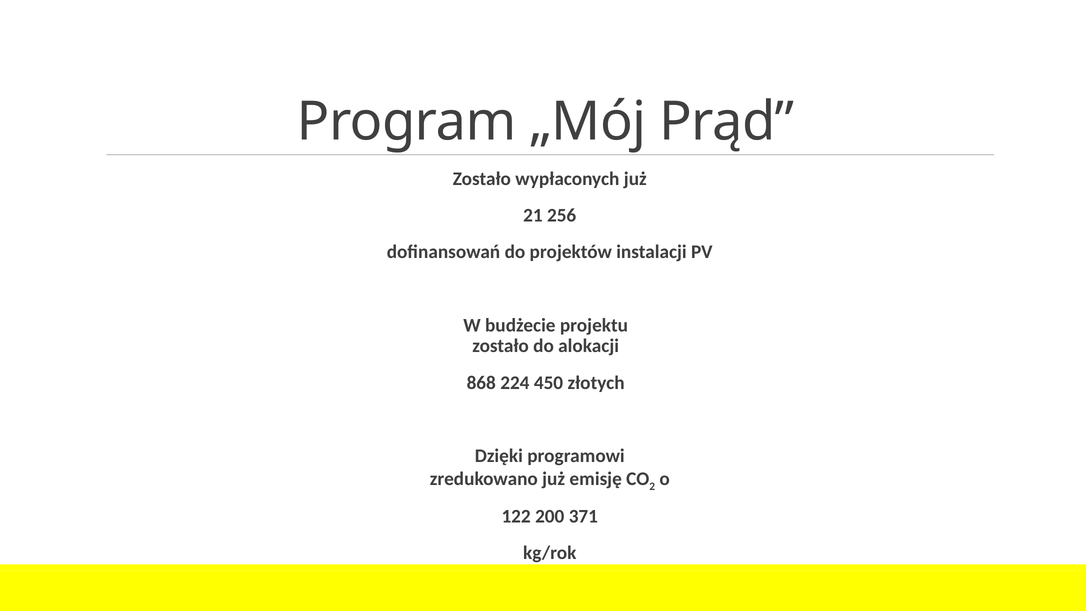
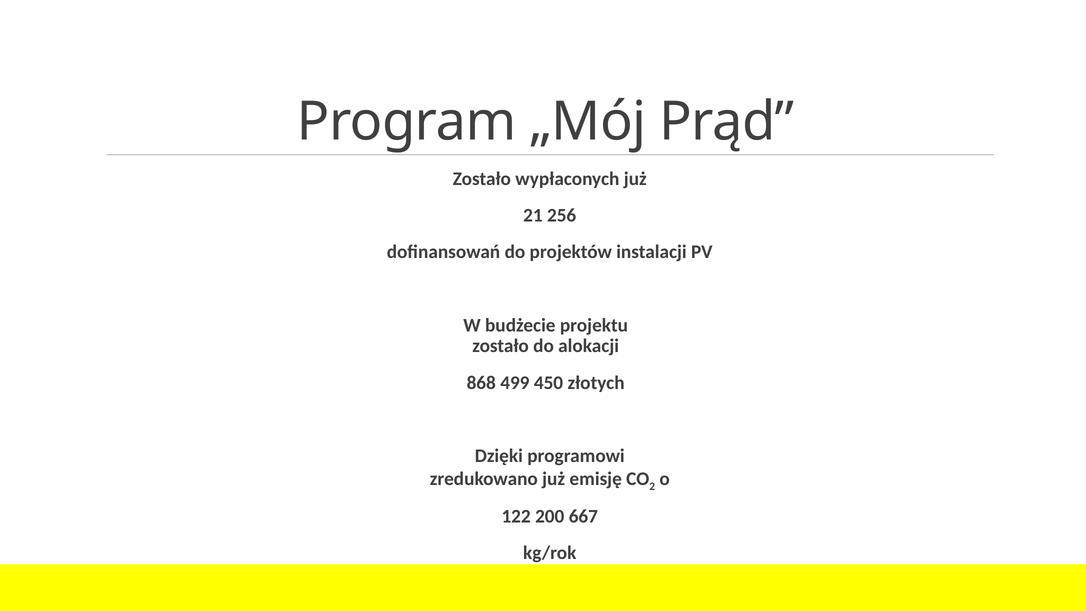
224: 224 -> 499
371: 371 -> 667
